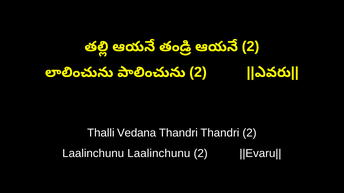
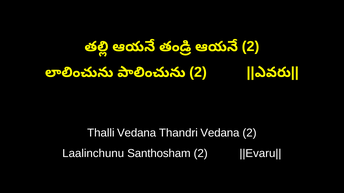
Thandri Thandri: Thandri -> Vedana
Laalinchunu Laalinchunu: Laalinchunu -> Santhosham
